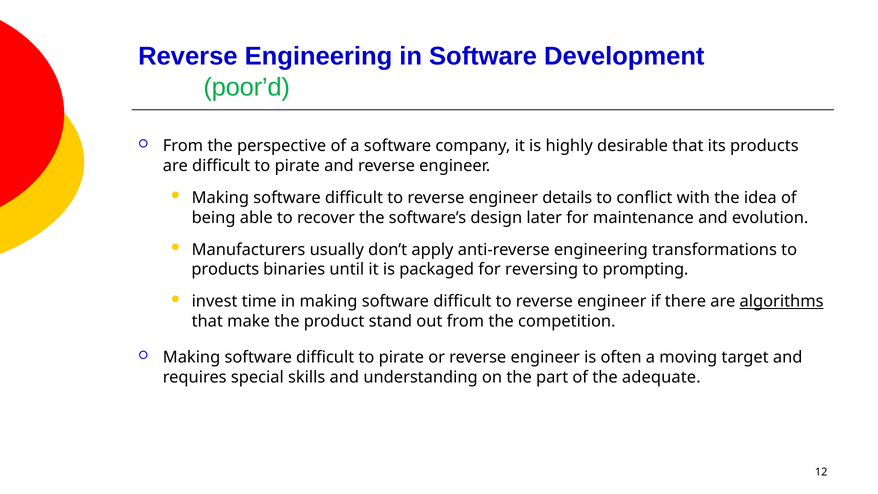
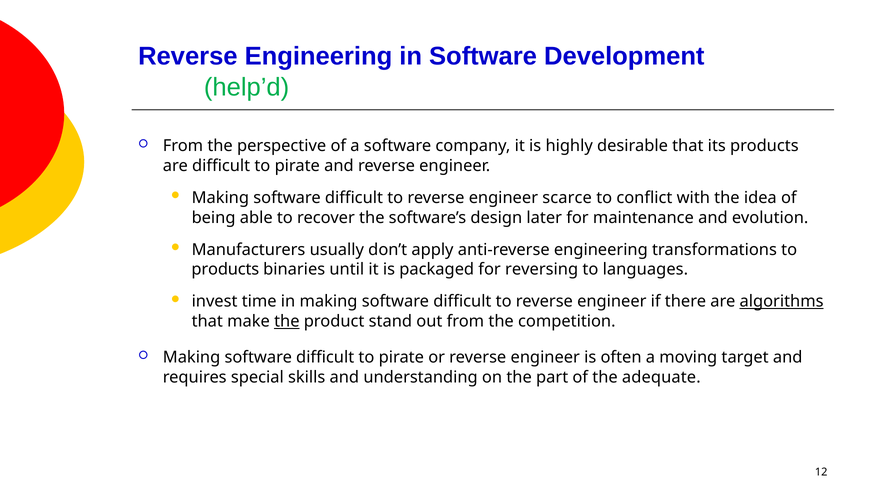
poor’d: poor’d -> help’d
details: details -> scarce
prompting: prompting -> languages
the at (287, 321) underline: none -> present
